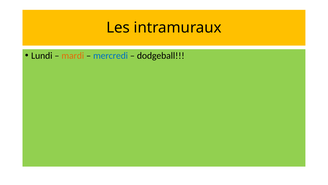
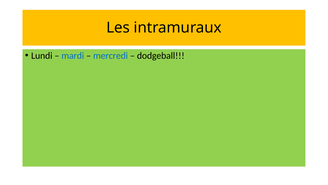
mardi colour: orange -> blue
